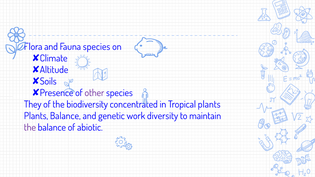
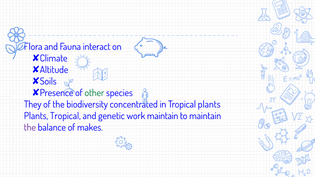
Fauna species: species -> interact
other colour: purple -> green
Plants Balance: Balance -> Tropical
work diversity: diversity -> maintain
abiotic: abiotic -> makes
